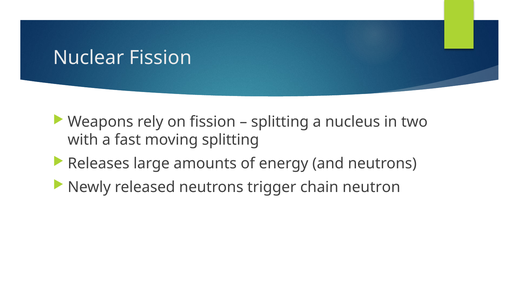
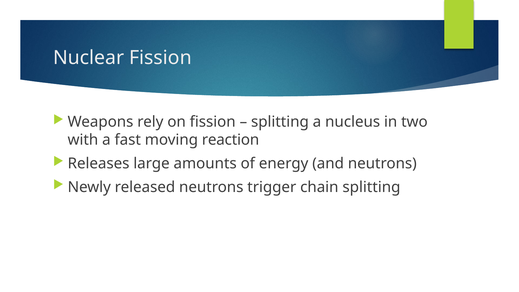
moving splitting: splitting -> reaction
chain neutron: neutron -> splitting
